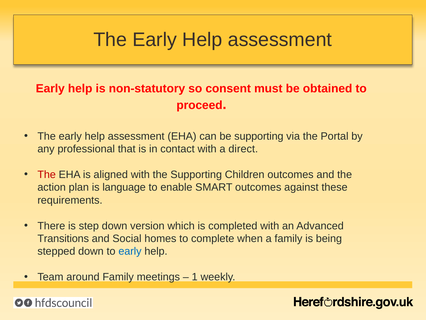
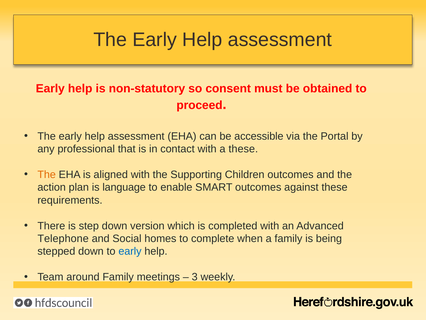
be supporting: supporting -> accessible
a direct: direct -> these
The at (47, 174) colour: red -> orange
Transitions: Transitions -> Telephone
1: 1 -> 3
